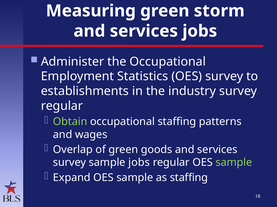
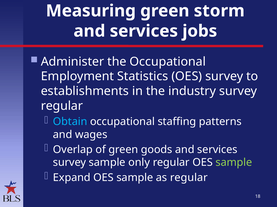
Obtain colour: light green -> light blue
sample jobs: jobs -> only
as staffing: staffing -> regular
